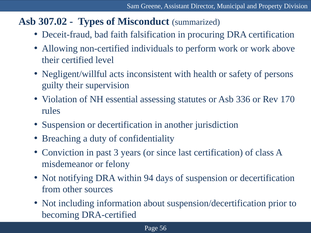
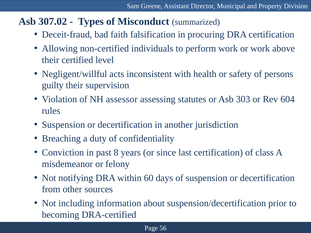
essential: essential -> assessor
336: 336 -> 303
170: 170 -> 604
3: 3 -> 8
94: 94 -> 60
